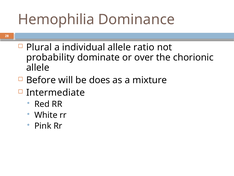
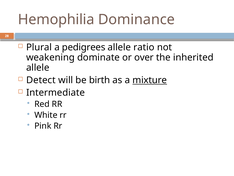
individual: individual -> pedigrees
probability: probability -> weakening
chorionic: chorionic -> inherited
Before: Before -> Detect
does: does -> birth
mixture underline: none -> present
